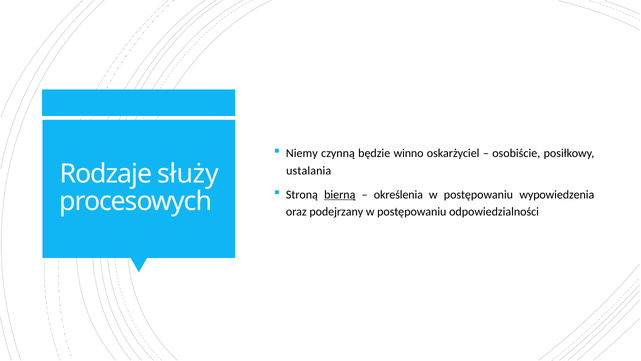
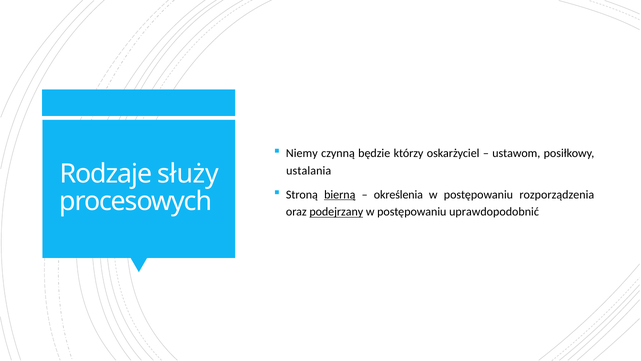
winno: winno -> którzy
osobiście: osobiście -> ustawom
wypowiedzenia: wypowiedzenia -> rozporządzenia
podejrzany underline: none -> present
odpowiedzialności: odpowiedzialności -> uprawdopodobnić
